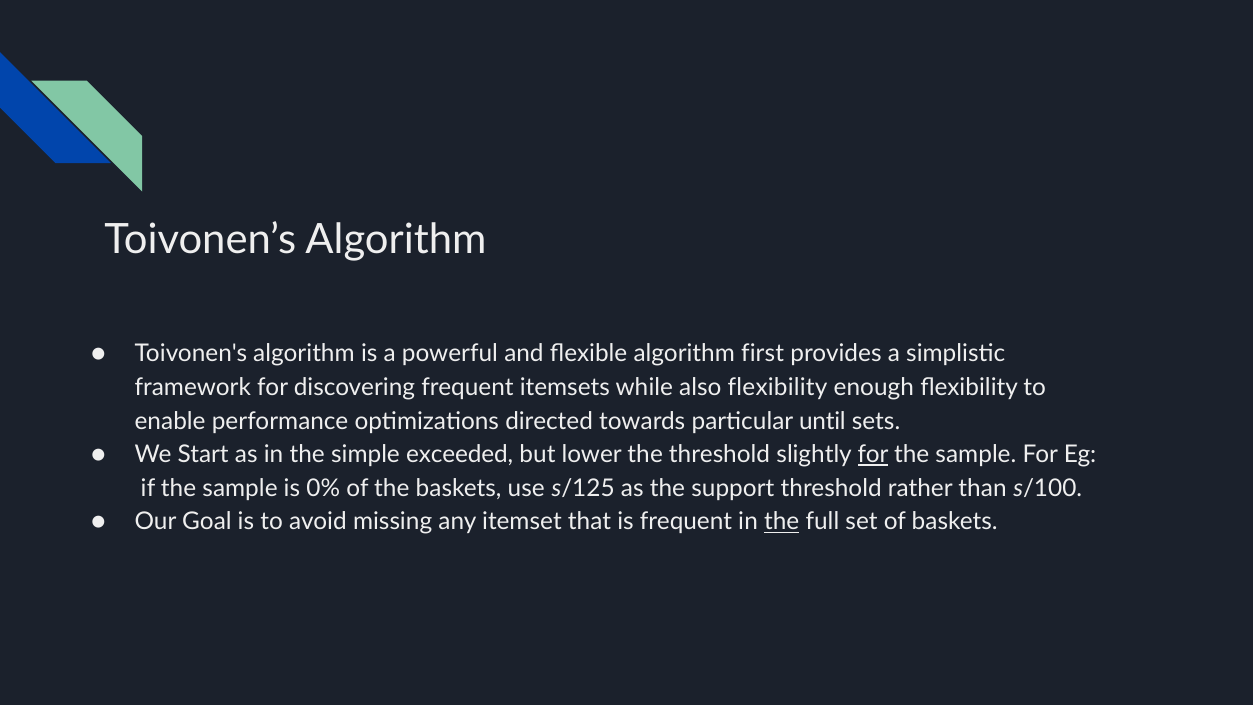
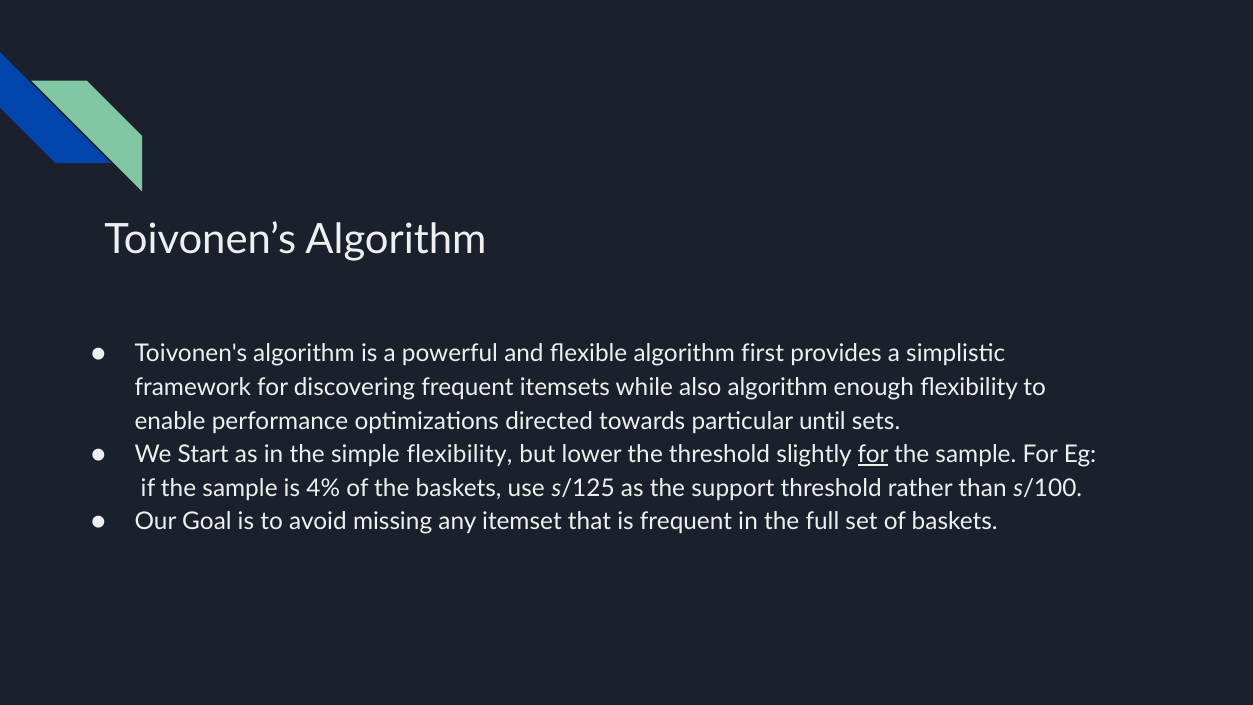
also flexibility: flexibility -> algorithm
simple exceeded: exceeded -> flexibility
0%: 0% -> 4%
the at (782, 522) underline: present -> none
